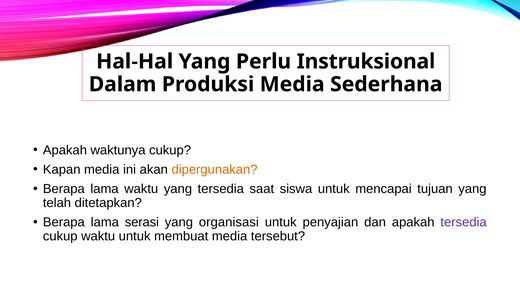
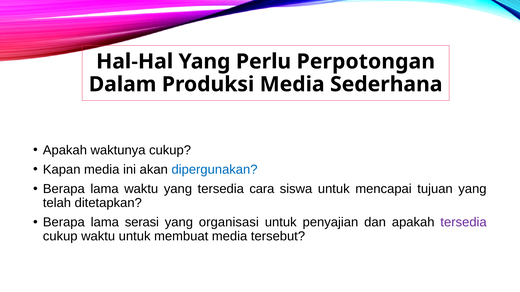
Instruksional: Instruksional -> Perpotongan
dipergunakan colour: orange -> blue
saat: saat -> cara
